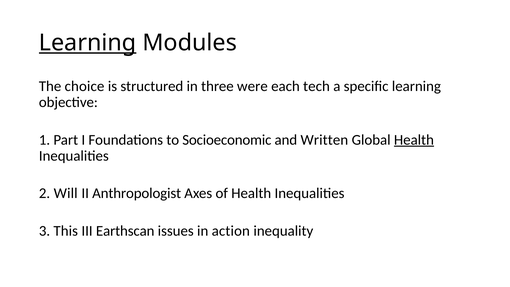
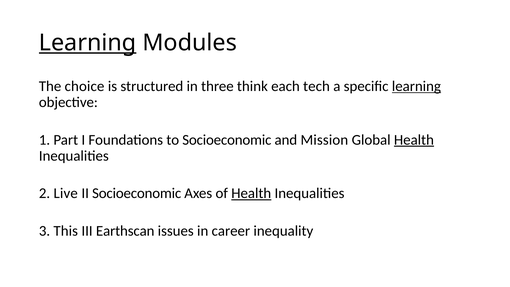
were: were -> think
learning at (416, 86) underline: none -> present
Written: Written -> Mission
Will: Will -> Live
II Anthropologist: Anthropologist -> Socioeconomic
Health at (251, 193) underline: none -> present
action: action -> career
